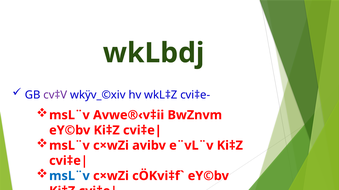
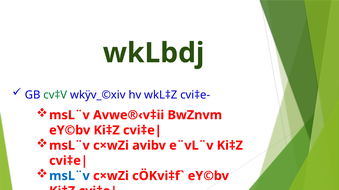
cv‡V colour: purple -> green
